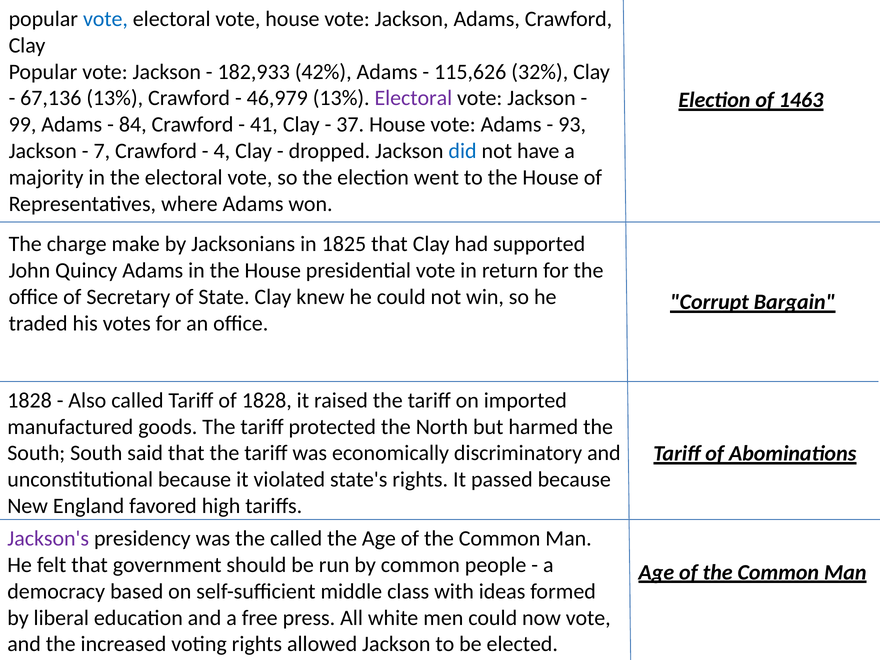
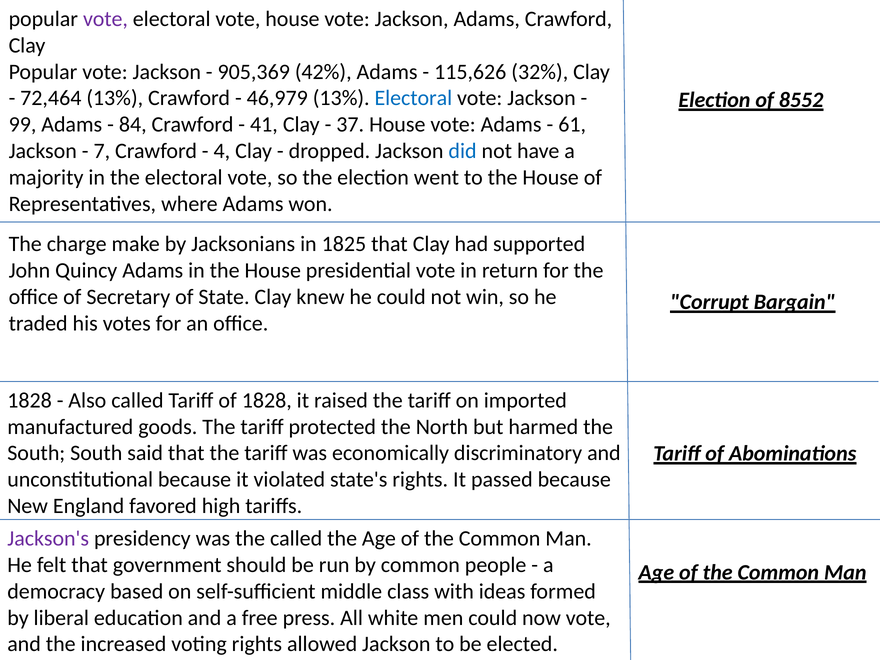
vote at (105, 19) colour: blue -> purple
182,933: 182,933 -> 905,369
67,136: 67,136 -> 72,464
Electoral at (413, 98) colour: purple -> blue
1463: 1463 -> 8552
93: 93 -> 61
